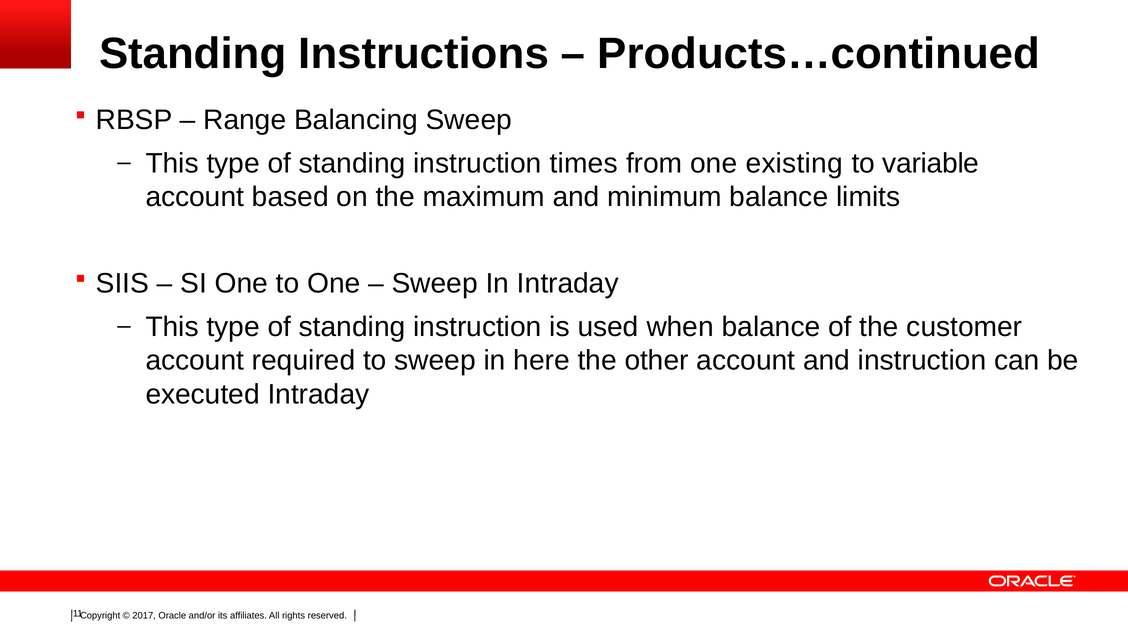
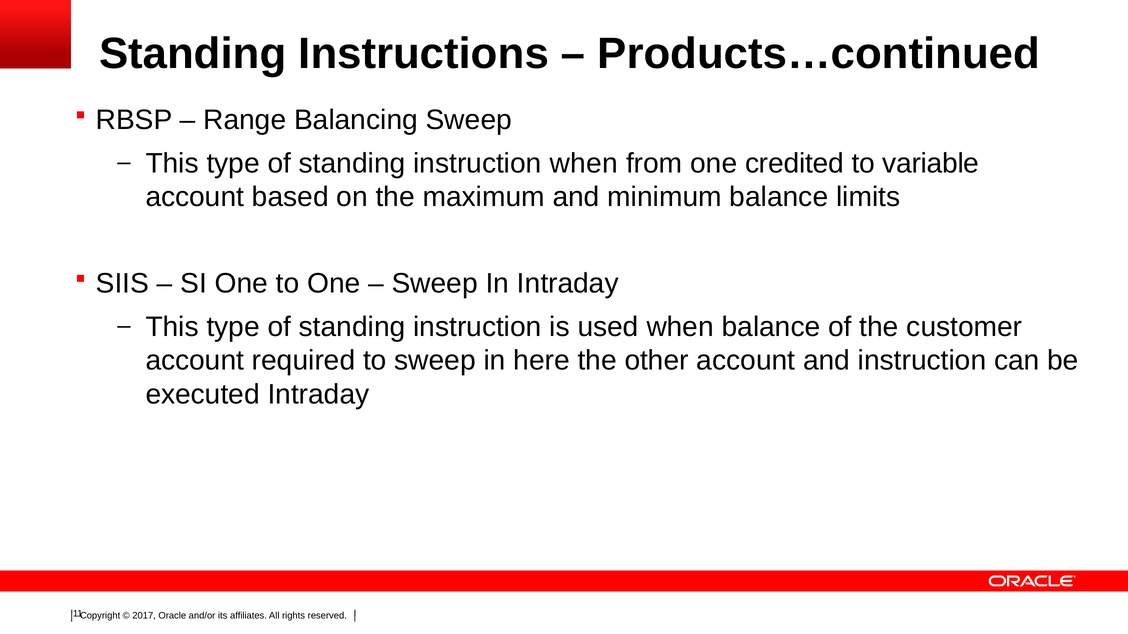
instruction times: times -> when
existing: existing -> credited
